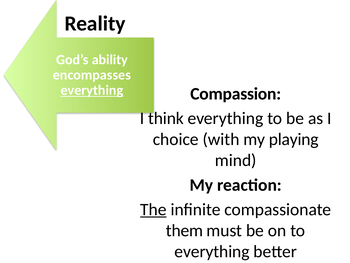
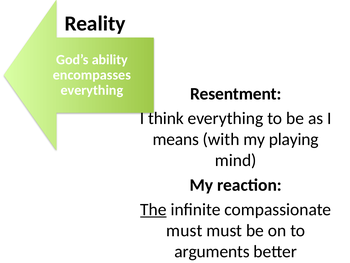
everything at (92, 90) underline: present -> none
Compassion: Compassion -> Resentment
choice: choice -> means
them at (184, 230): them -> must
everything at (212, 251): everything -> arguments
